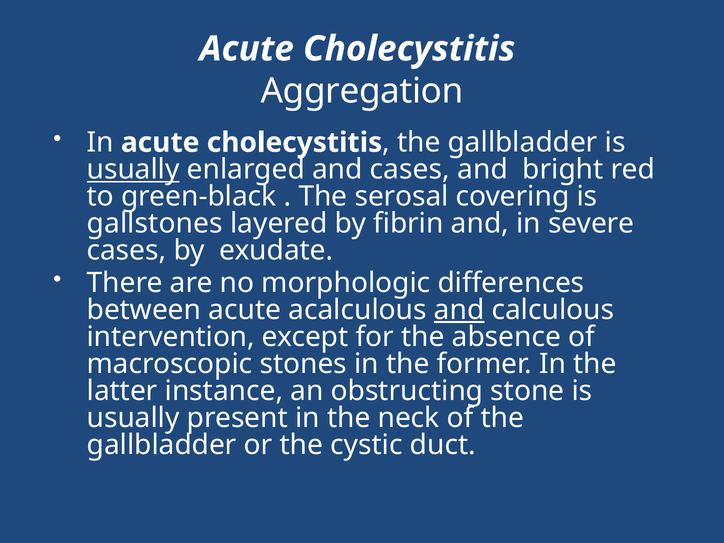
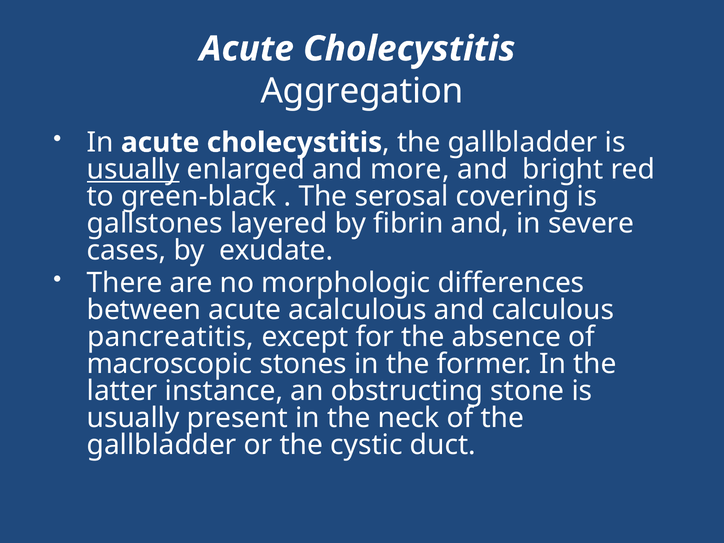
and cases: cases -> more
and at (459, 310) underline: present -> none
intervention: intervention -> pancreatitis
